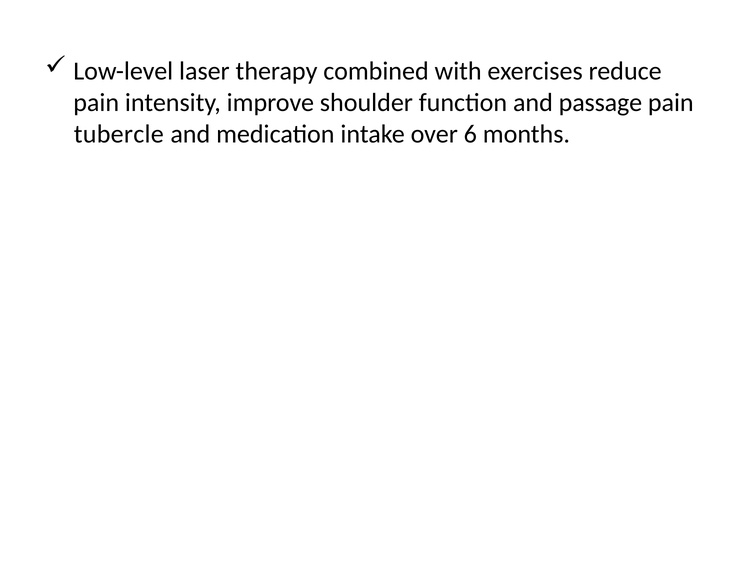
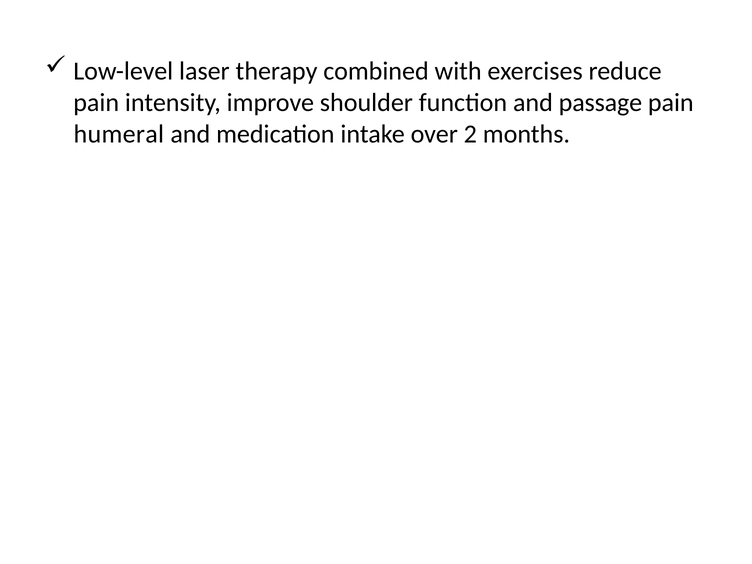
tubercle: tubercle -> humeral
6: 6 -> 2
